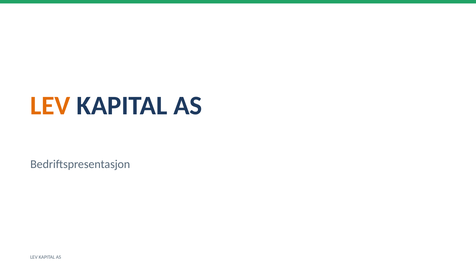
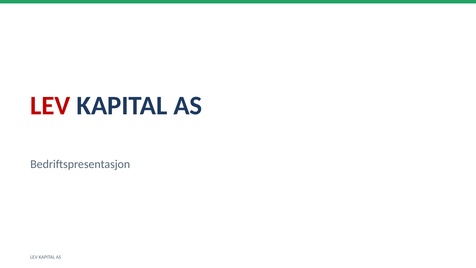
LEV at (50, 106) colour: orange -> red
